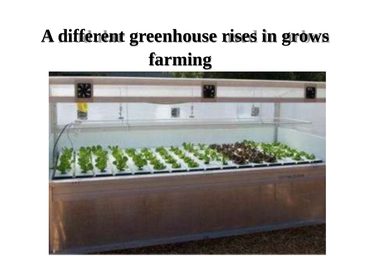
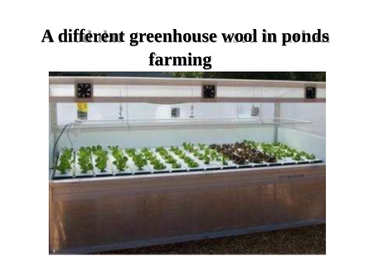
rises: rises -> wool
grows: grows -> ponds
